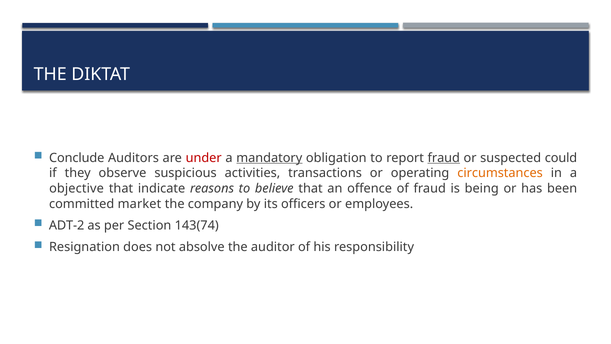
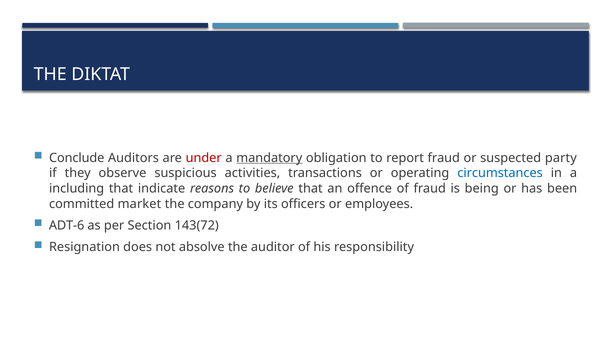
fraud at (444, 158) underline: present -> none
could: could -> party
circumstances colour: orange -> blue
objective: objective -> including
ADT-2: ADT-2 -> ADT-6
143(74: 143(74 -> 143(72
